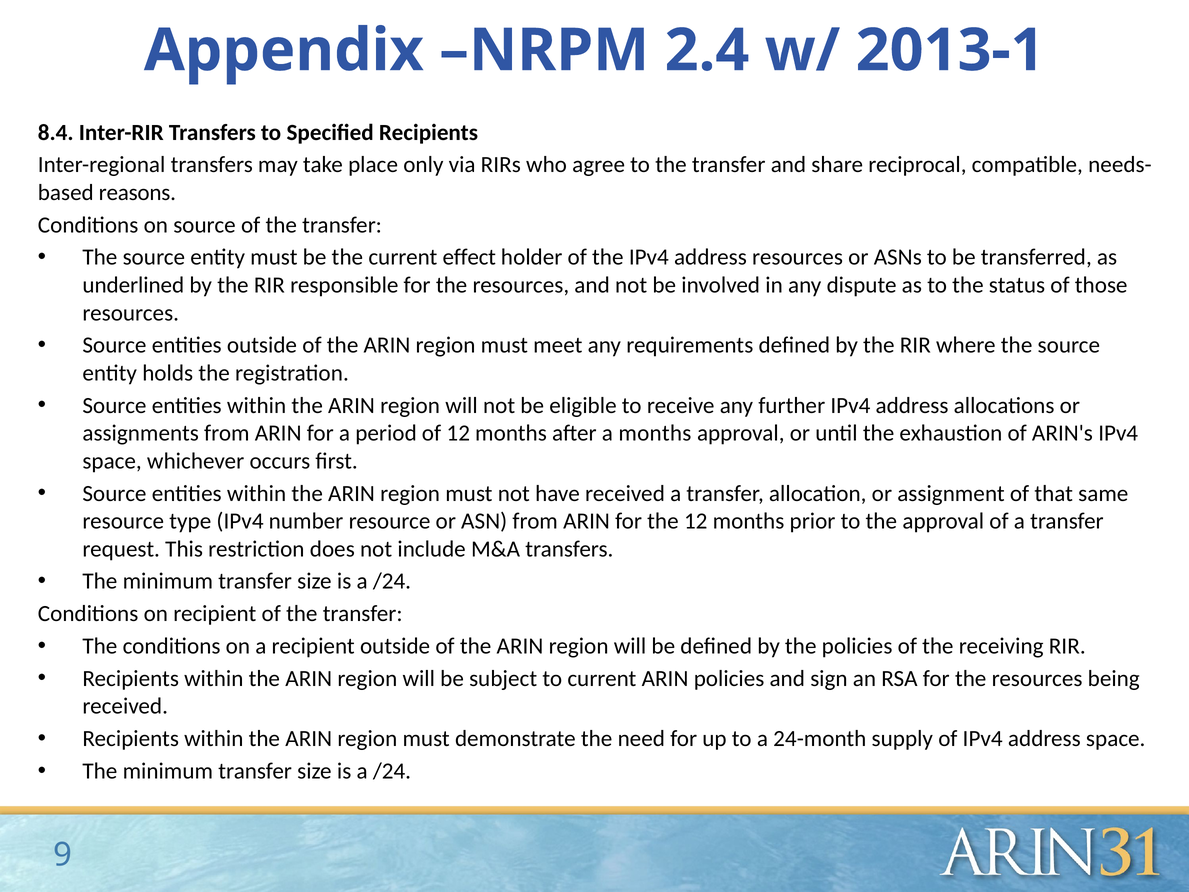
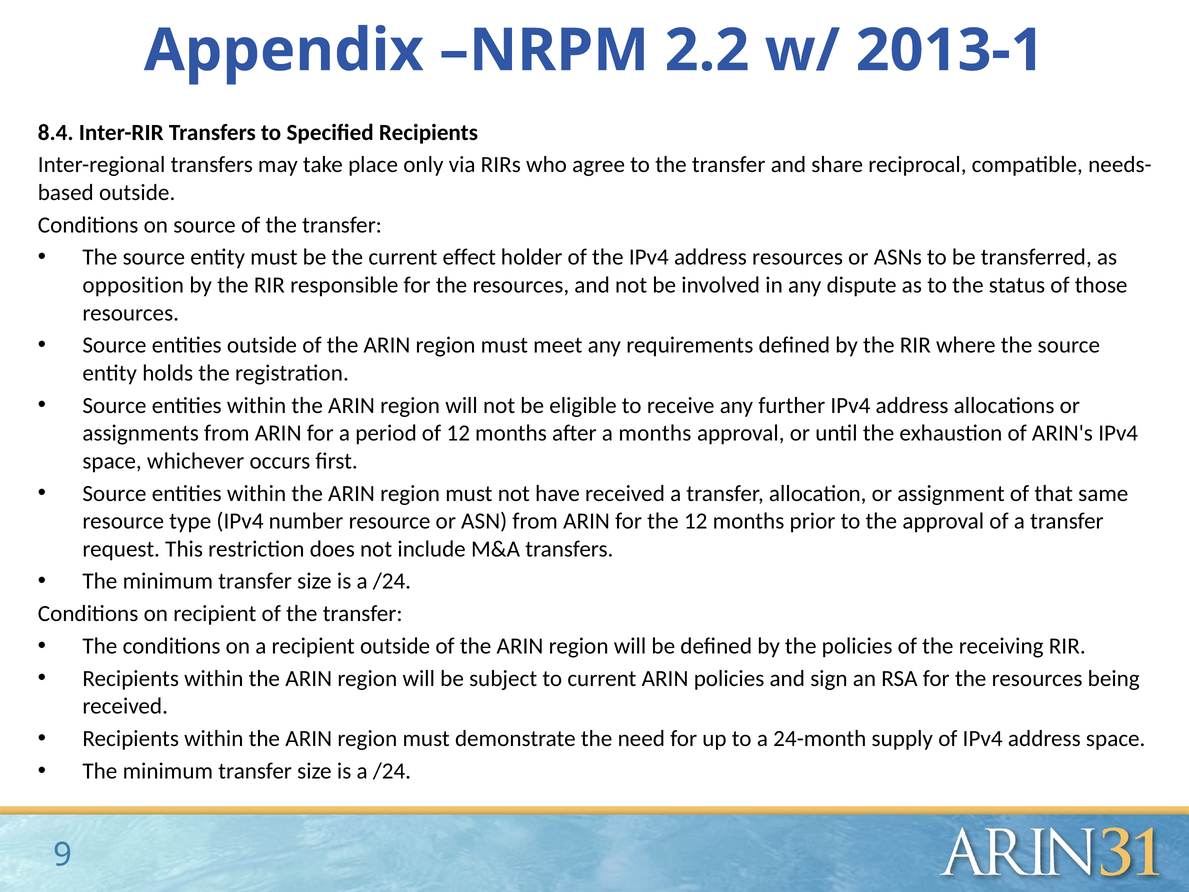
2.4: 2.4 -> 2.2
reasons at (137, 192): reasons -> outside
underlined: underlined -> opposition
